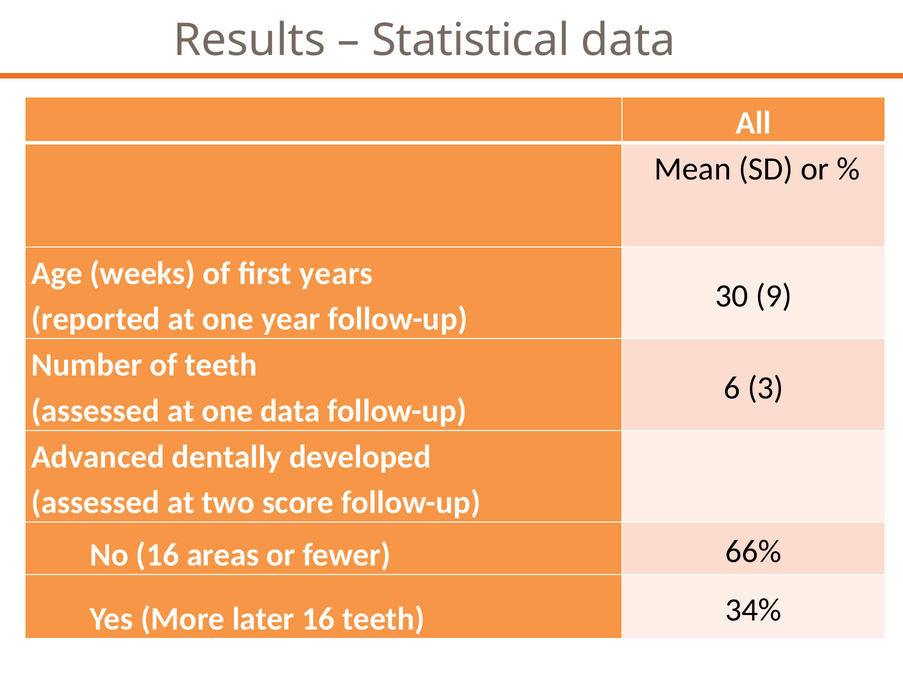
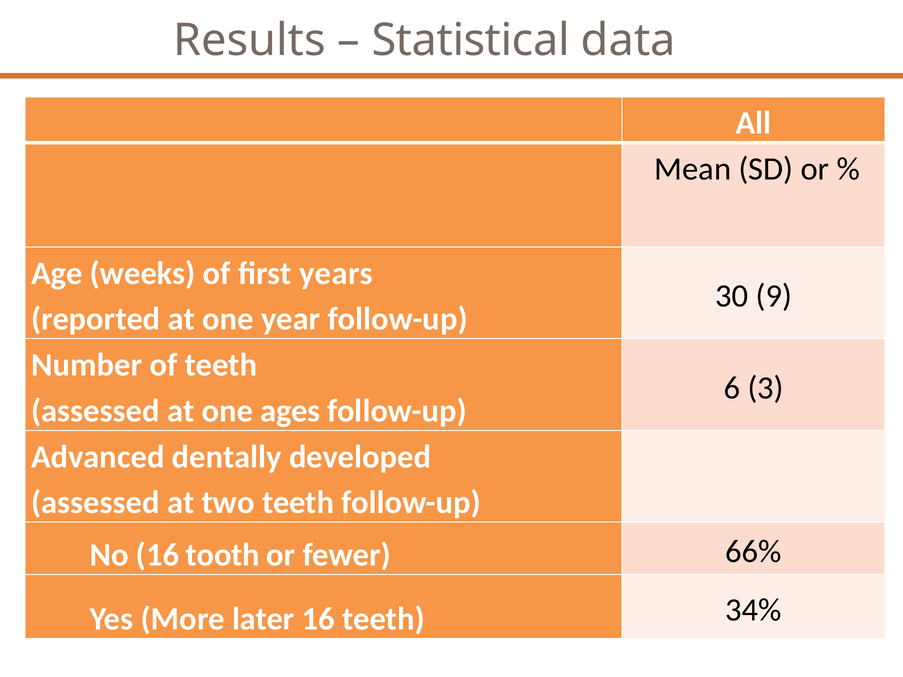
one data: data -> ages
two score: score -> teeth
areas: areas -> tooth
